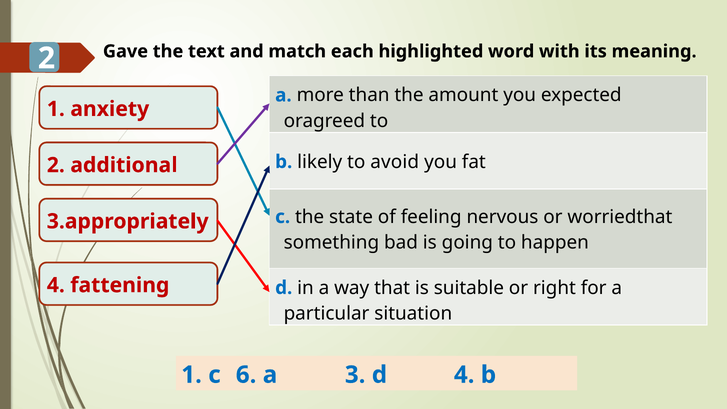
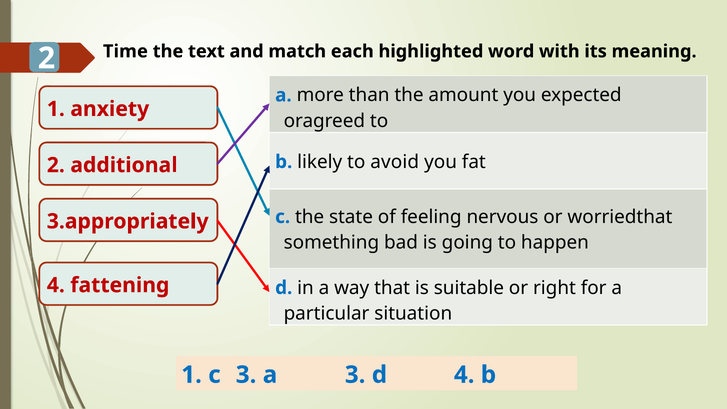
Gave: Gave -> Time
c 6: 6 -> 3
